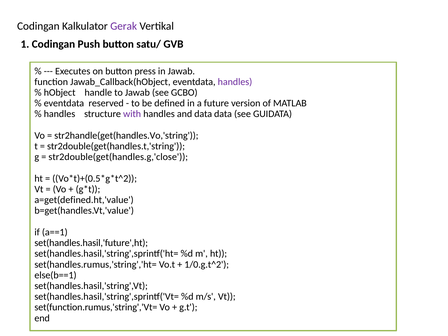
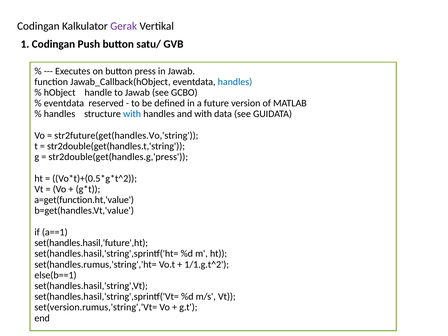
handles at (235, 82) colour: purple -> blue
with at (132, 114) colour: purple -> blue
and data: data -> with
str2handle(get(handles.Vo,'string: str2handle(get(handles.Vo,'string -> str2future(get(handles.Vo,'string
str2double(get(handles.g,'close: str2double(get(handles.g,'close -> str2double(get(handles.g,'press
a=get(defined.ht,'value: a=get(defined.ht,'value -> a=get(function.ht,'value
1/0.g.t^2: 1/0.g.t^2 -> 1/1.g.t^2
set(function.rumus,'string','Vt=: set(function.rumus,'string','Vt= -> set(version.rumus,'string','Vt=
